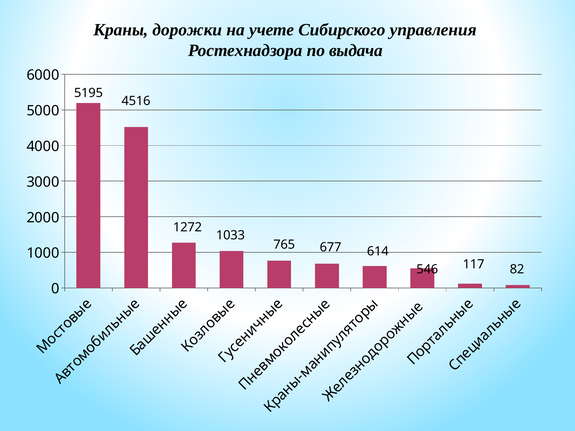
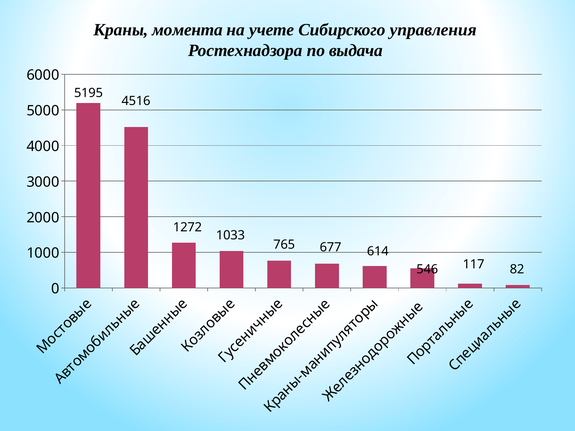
дорожки: дорожки -> момента
